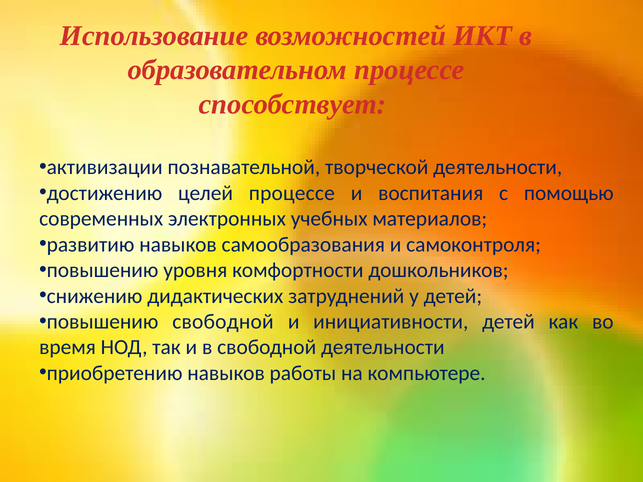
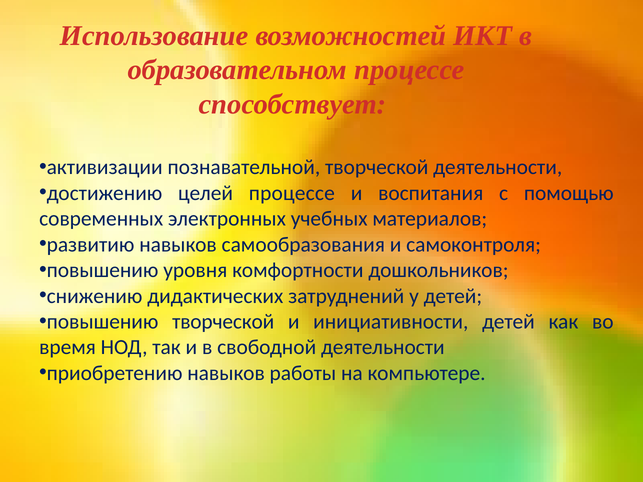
повышению свободной: свободной -> творческой
